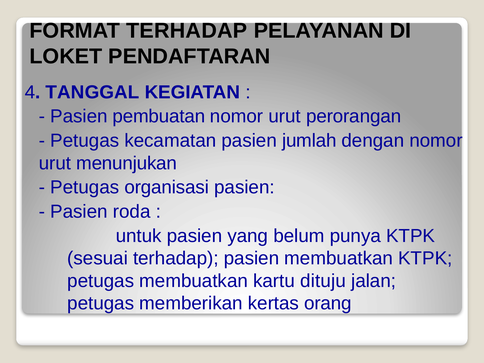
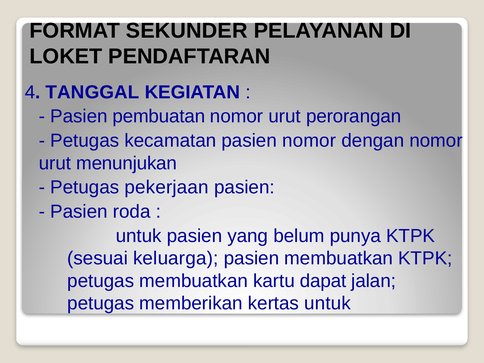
FORMAT TERHADAP: TERHADAP -> SEKUNDER
pasien jumlah: jumlah -> nomor
organisasi: organisasi -> pekerjaan
sesuai terhadap: terhadap -> keluarga
dituju: dituju -> dapat
kertas orang: orang -> untuk
